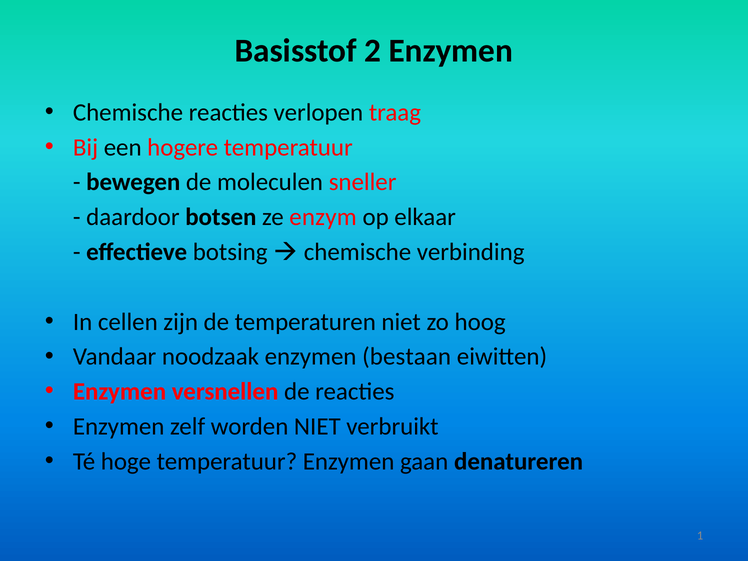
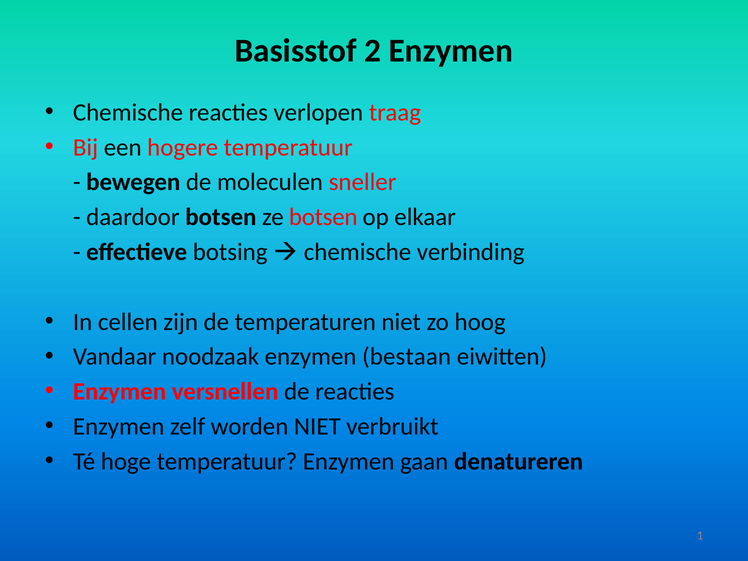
ze enzym: enzym -> botsen
